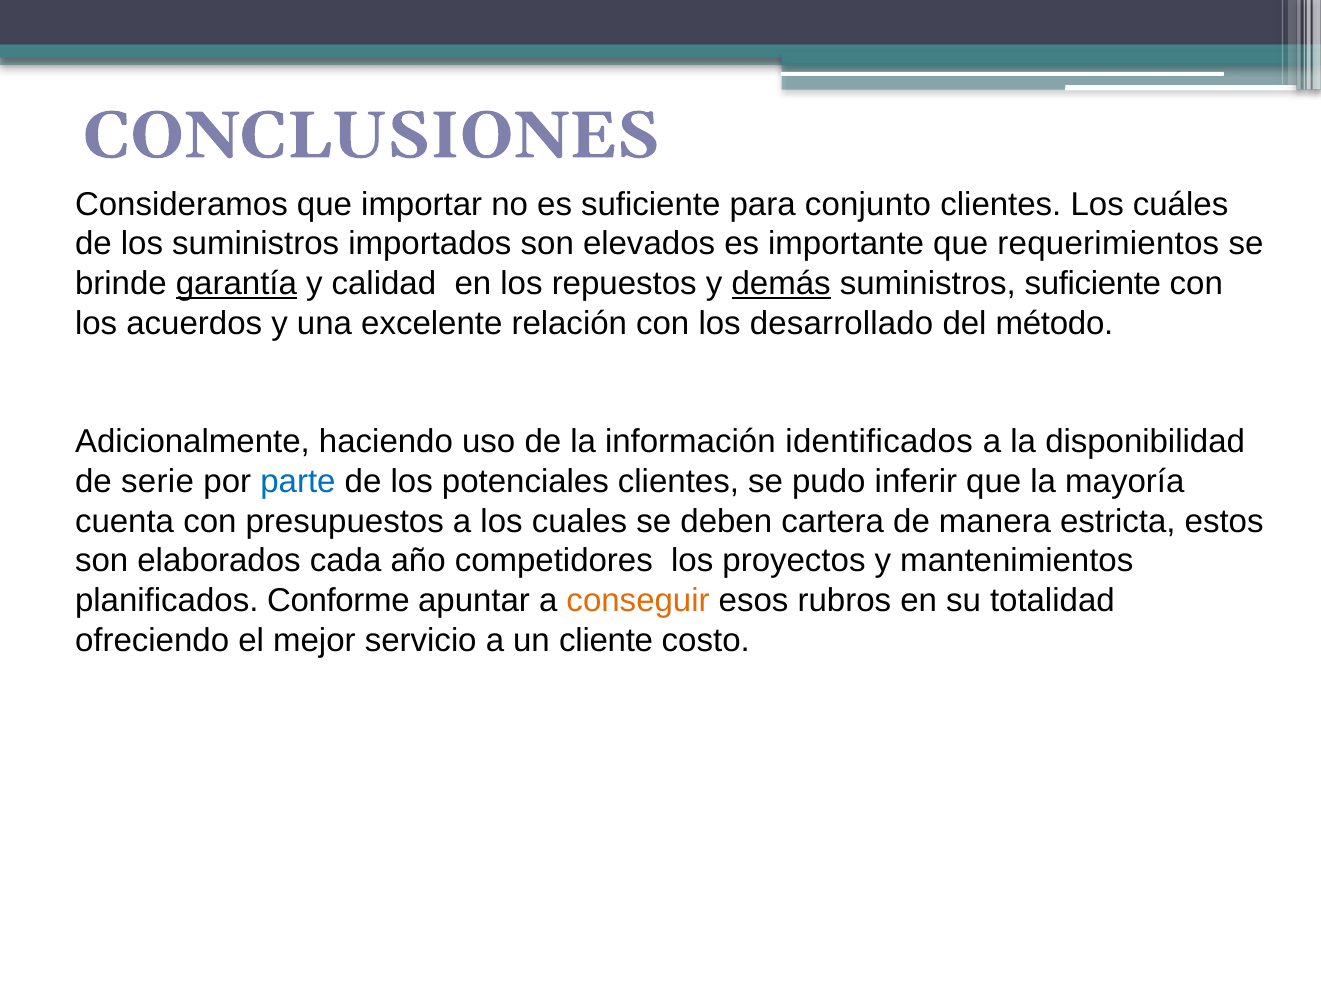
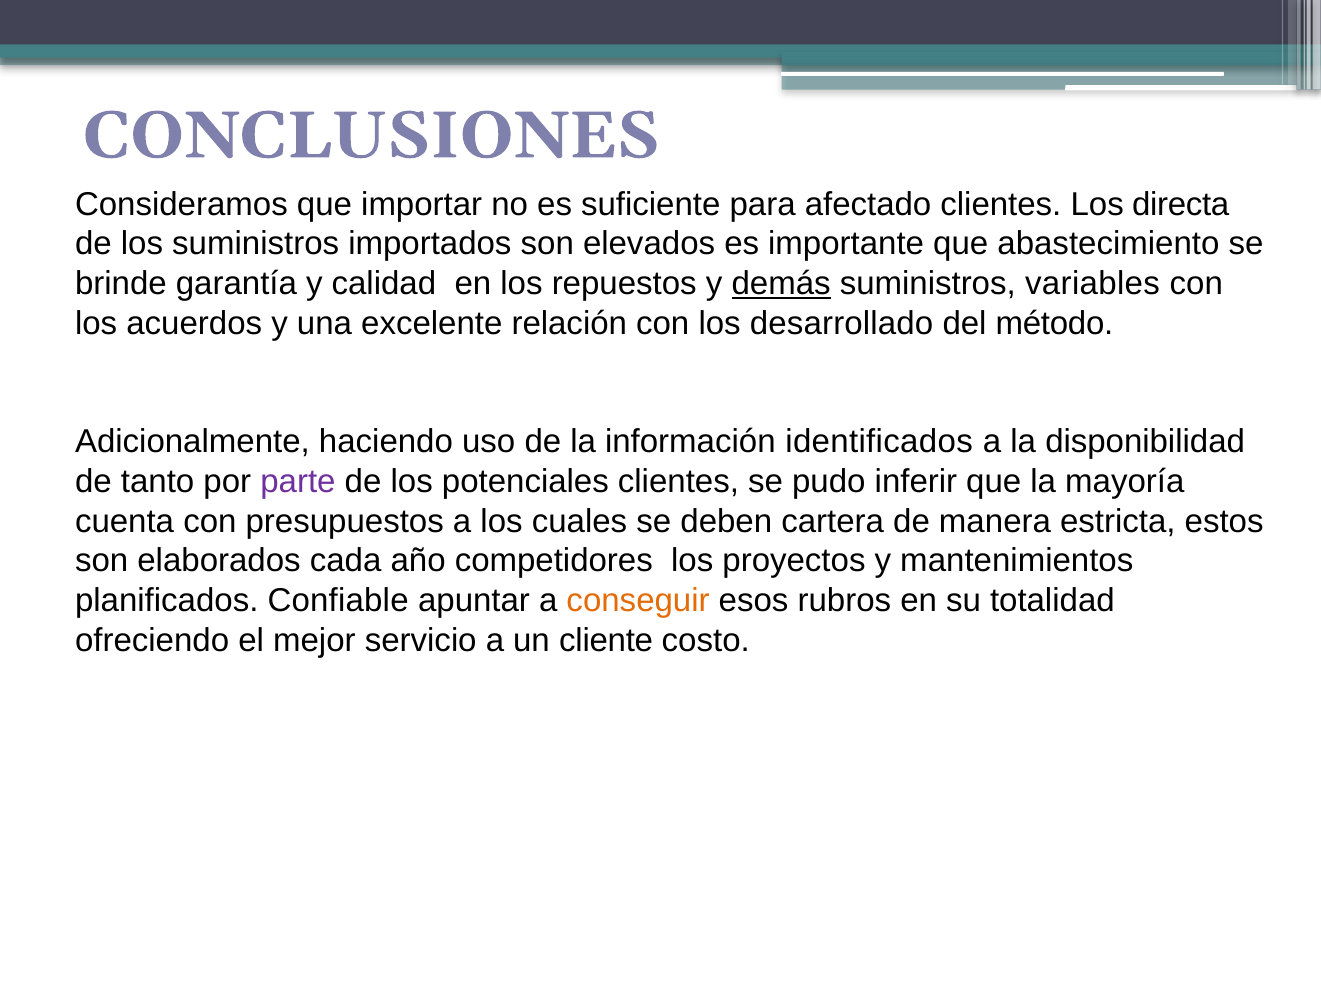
conjunto: conjunto -> afectado
cuáles: cuáles -> directa
requerimientos: requerimientos -> abastecimiento
garantía underline: present -> none
suministros suficiente: suficiente -> variables
serie: serie -> tanto
parte colour: blue -> purple
Conforme: Conforme -> Confiable
